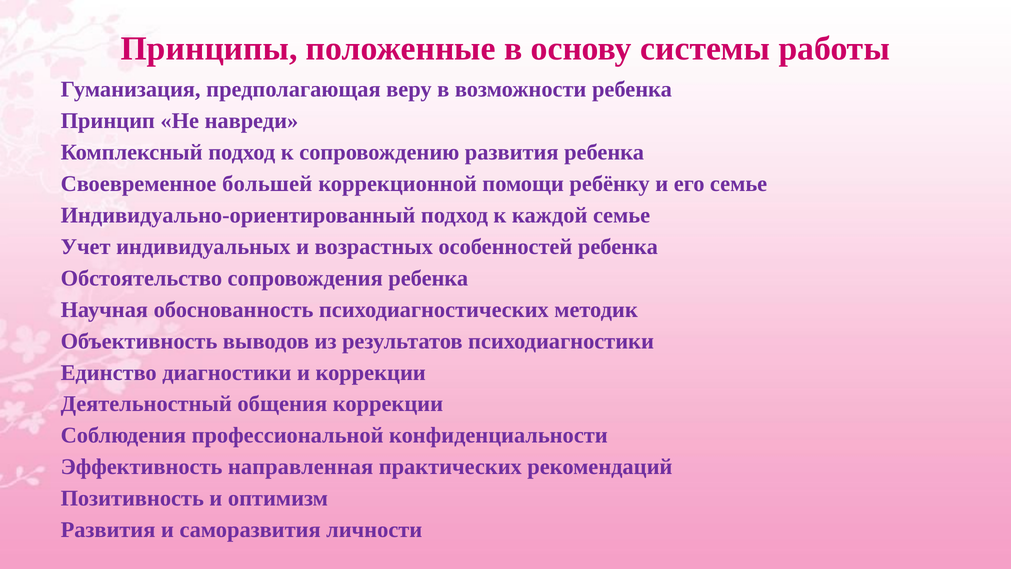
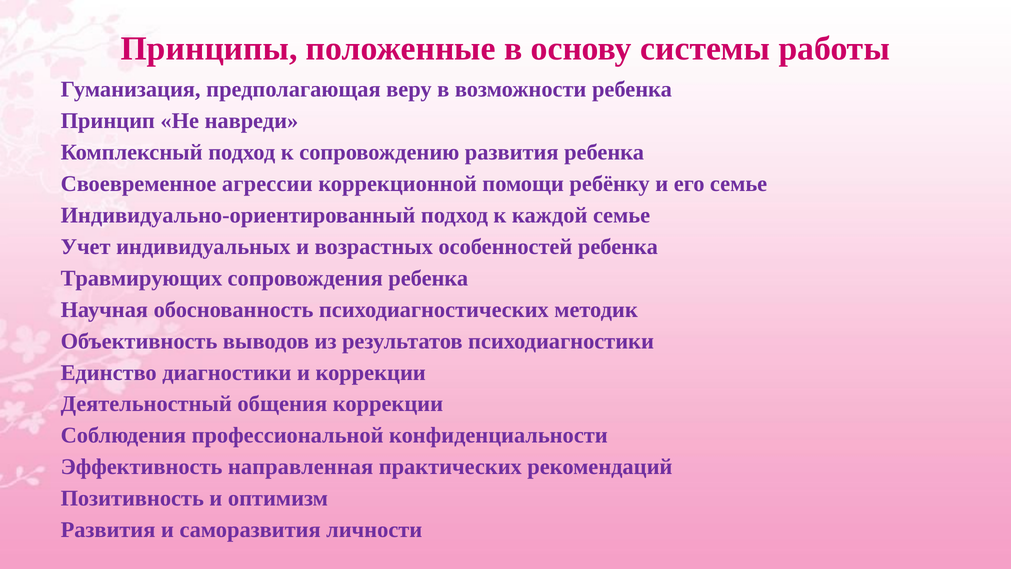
большей: большей -> агрессии
Обстоятельство: Обстоятельство -> Травмирующих
